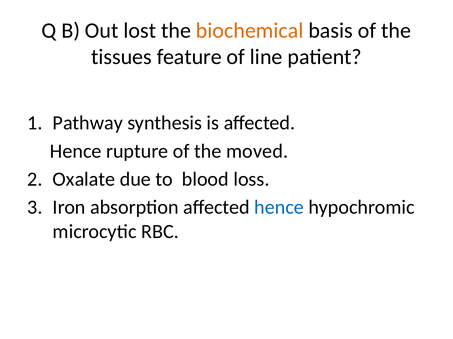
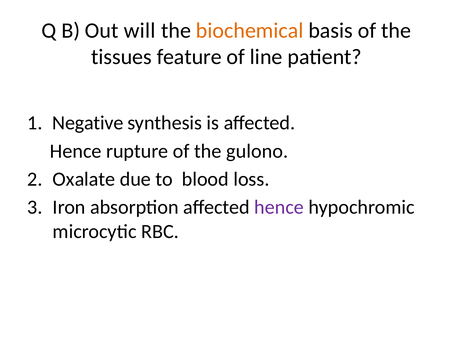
lost: lost -> will
Pathway: Pathway -> Negative
moved: moved -> gulono
hence at (279, 208) colour: blue -> purple
